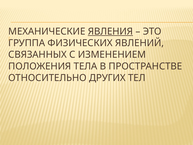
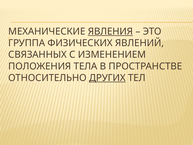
ДРУГИХ underline: none -> present
